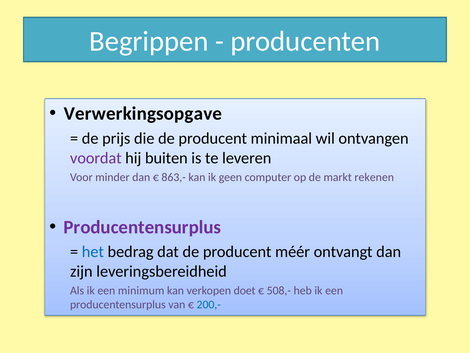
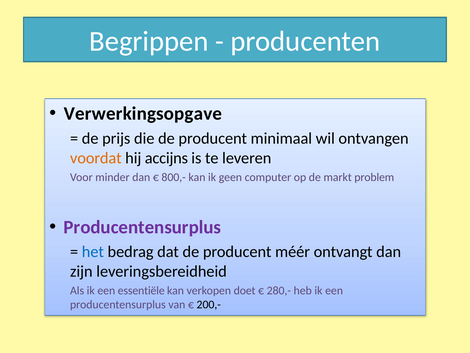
voordat colour: purple -> orange
buiten: buiten -> accijns
863,-: 863,- -> 800,-
rekenen: rekenen -> problem
minimum: minimum -> essentiële
508,-: 508,- -> 280,-
200,- colour: blue -> black
